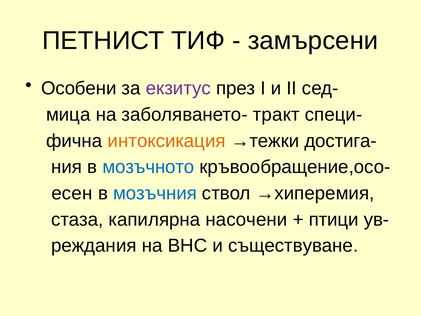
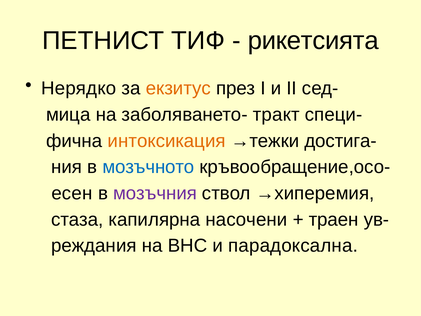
замърсени: замърсени -> рикетсията
Особени: Особени -> Нерядко
екзитус colour: purple -> orange
мозъчния colour: blue -> purple
птици: птици -> траен
съществуване: съществуване -> парадоксална
